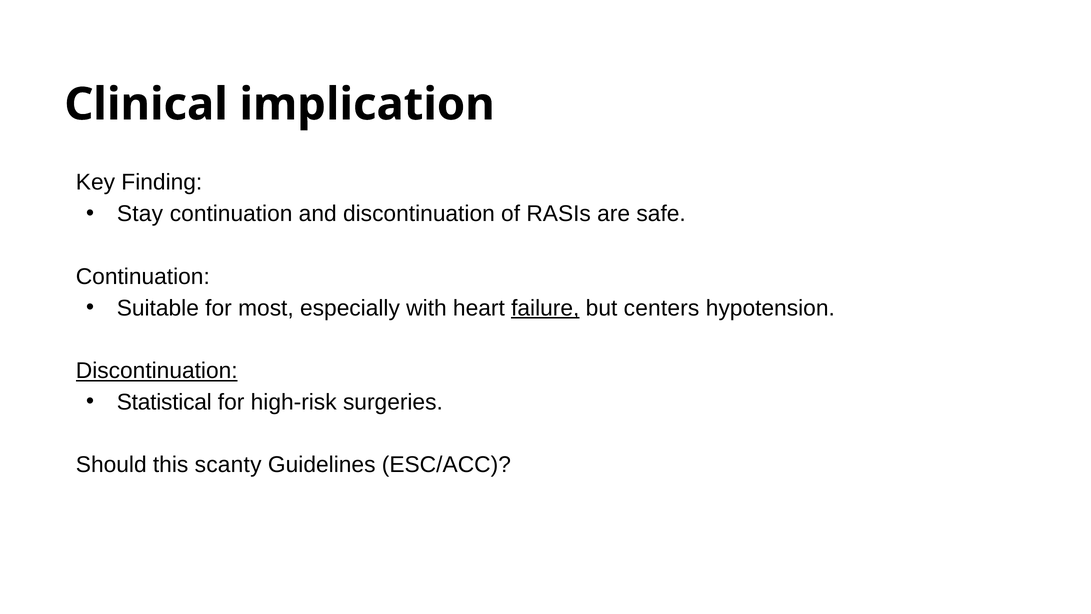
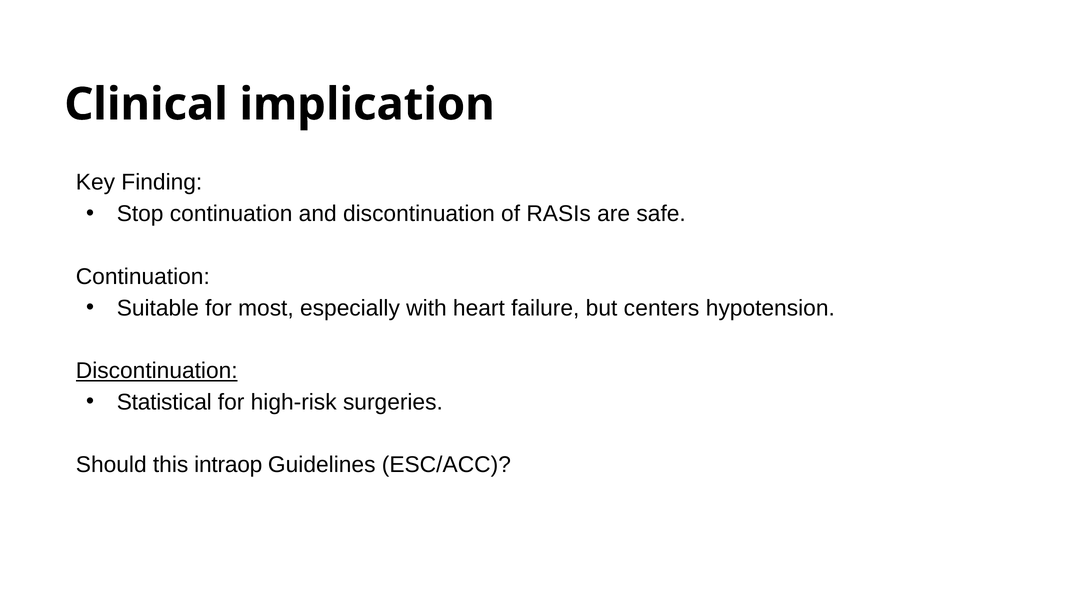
Stay: Stay -> Stop
failure underline: present -> none
scanty: scanty -> intraop
